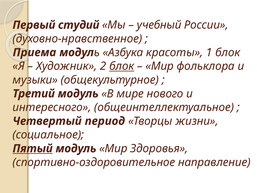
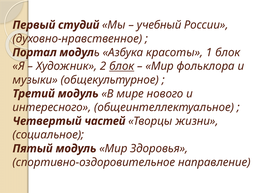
Приема: Приема -> Портал
период: период -> частей
Пятый underline: present -> none
